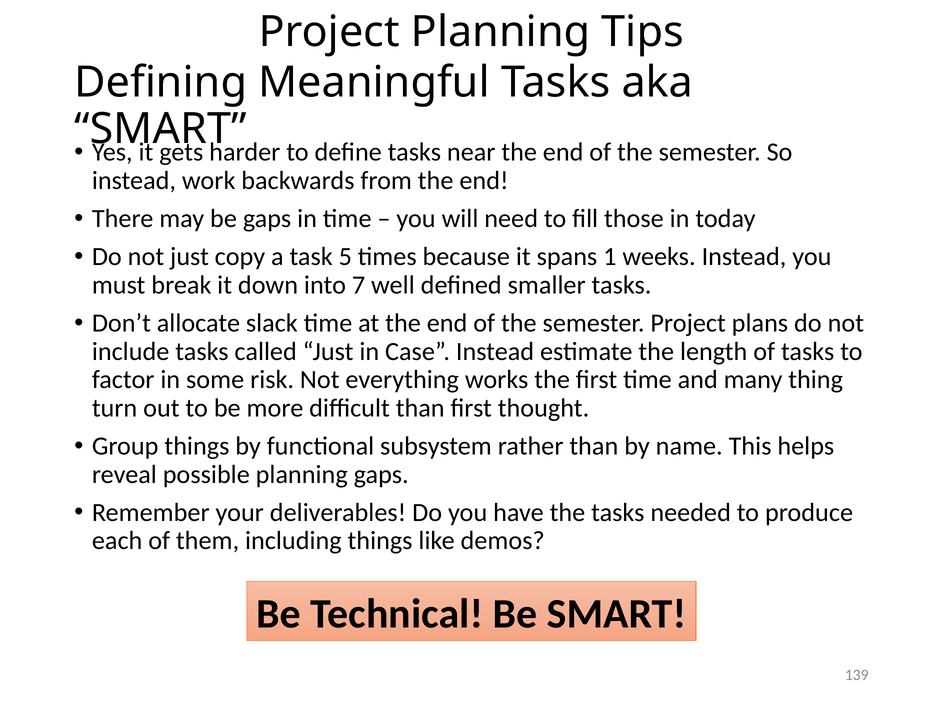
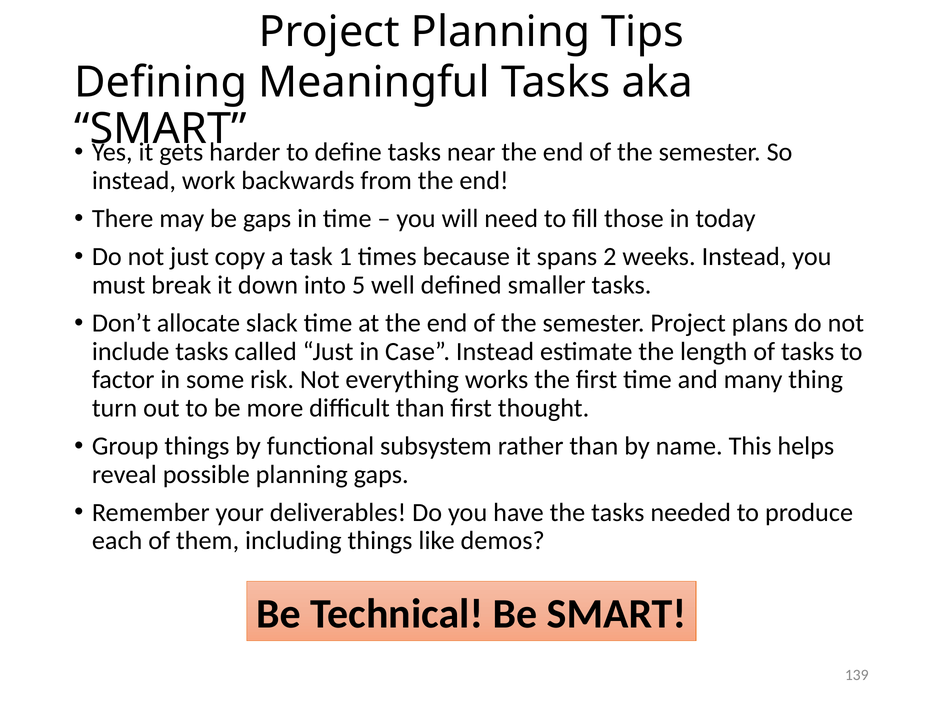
5: 5 -> 1
1: 1 -> 2
7: 7 -> 5
